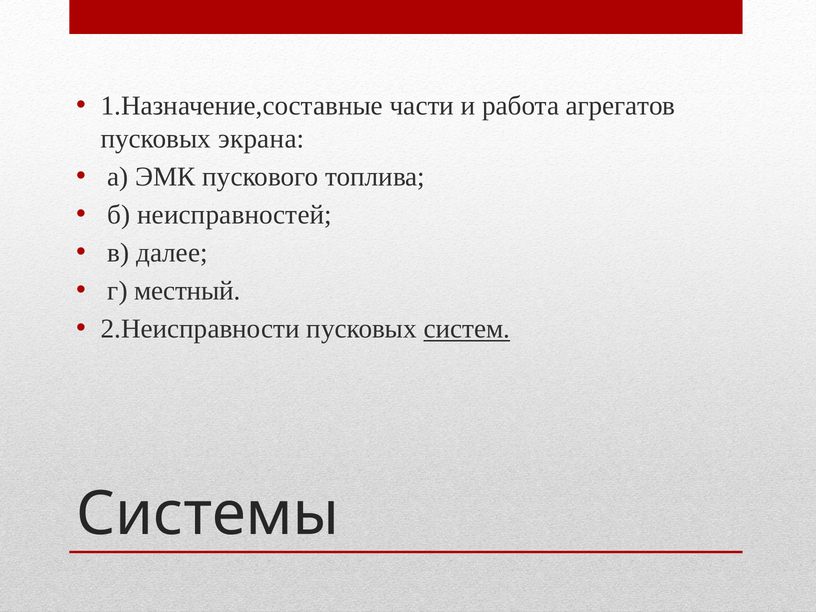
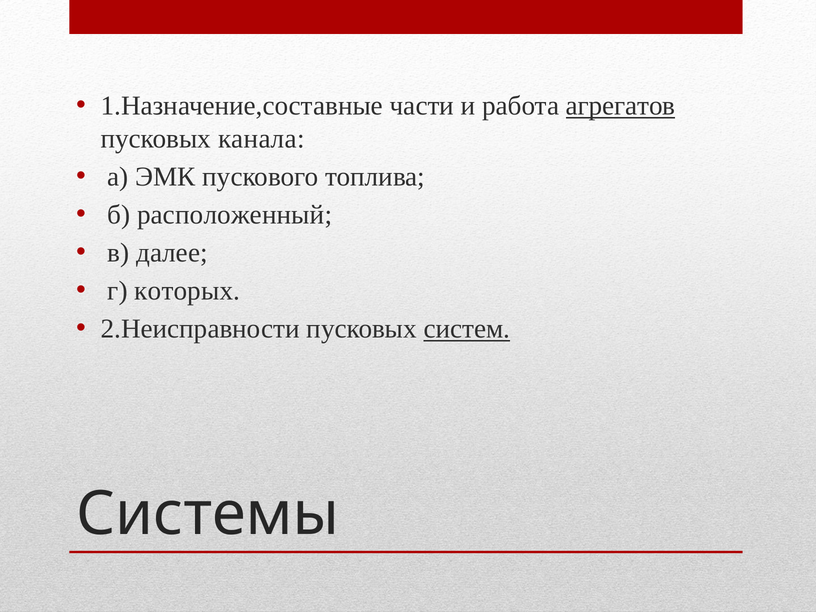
агрегатов underline: none -> present
экрана: экрана -> канала
неисправностей: неисправностей -> расположенный
местный: местный -> которых
